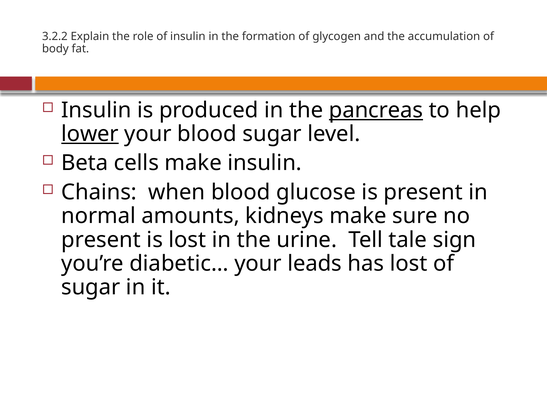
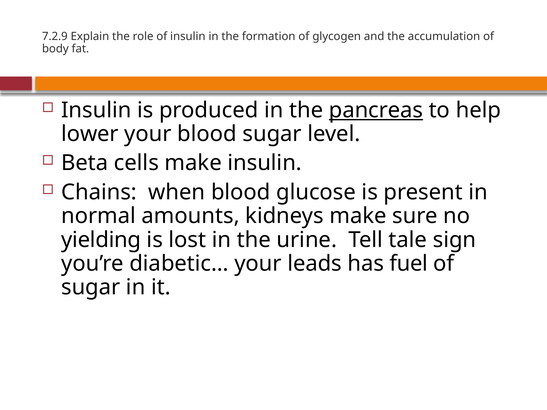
3.2.2: 3.2.2 -> 7.2.9
lower underline: present -> none
present at (101, 240): present -> yielding
has lost: lost -> fuel
